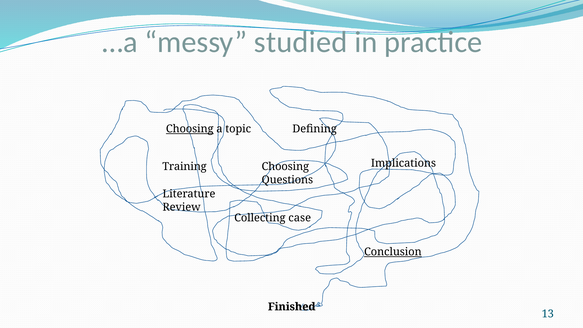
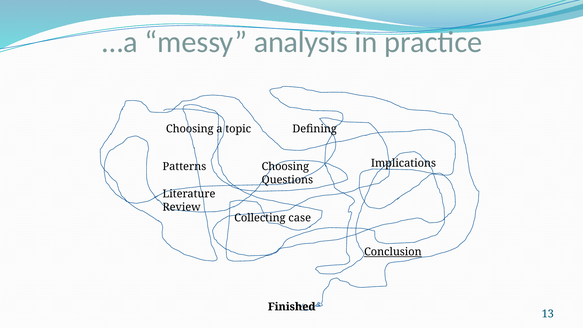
studied: studied -> analysis
Choosing at (190, 129) underline: present -> none
Training: Training -> Patterns
